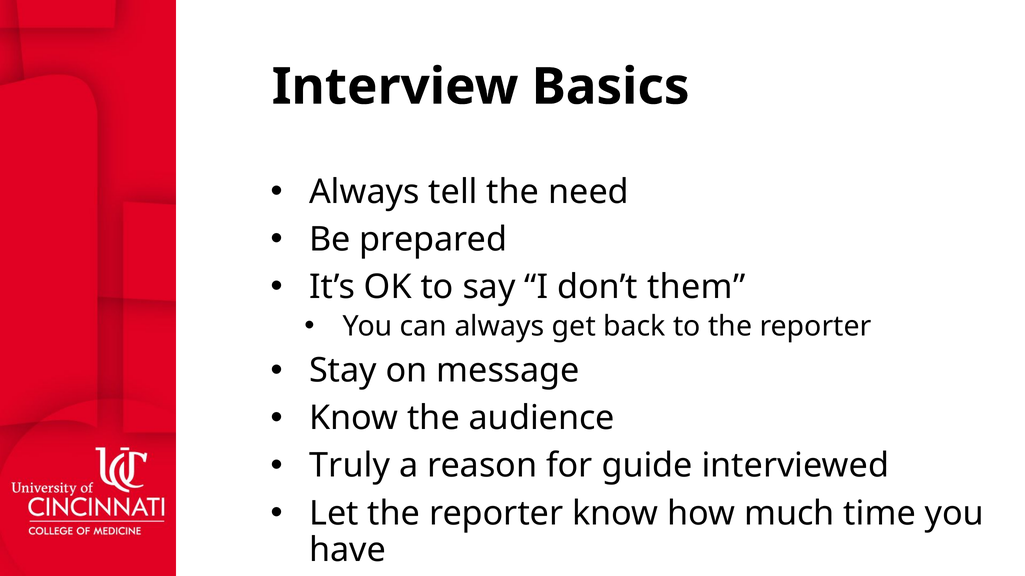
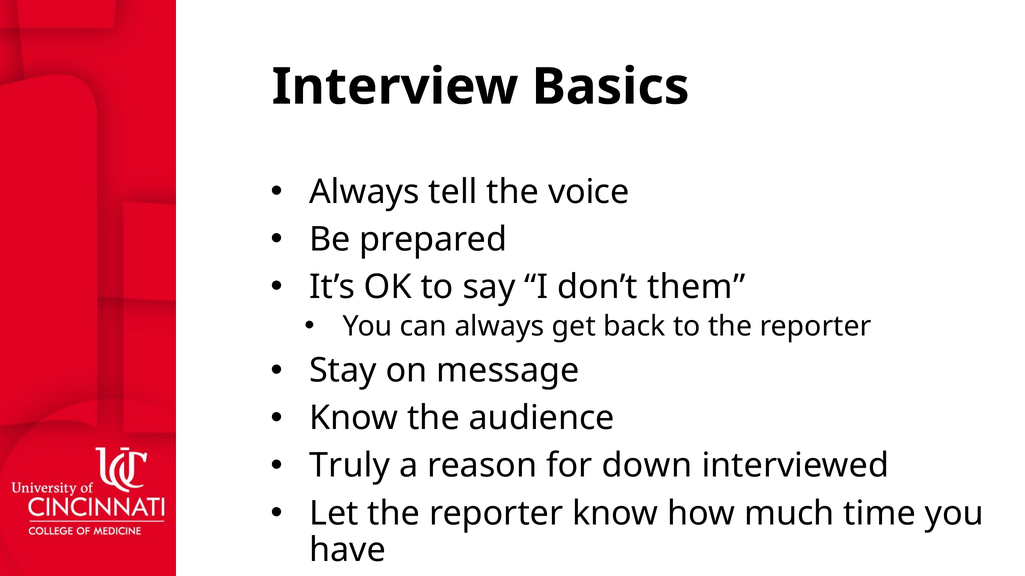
need: need -> voice
guide: guide -> down
